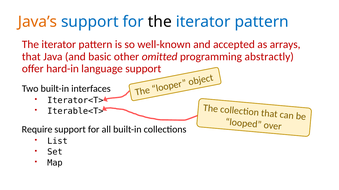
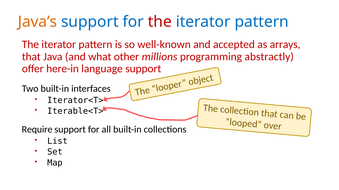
the at (160, 22) colour: black -> red
basic: basic -> what
omitted: omitted -> millions
hard-in: hard-in -> here-in
